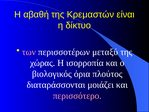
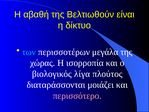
Κρεμαστών: Κρεμαστών -> Βελτιωθούν
των colour: pink -> light blue
μεταξύ: μεταξύ -> μεγάλα
όρια: όρια -> λίγα
